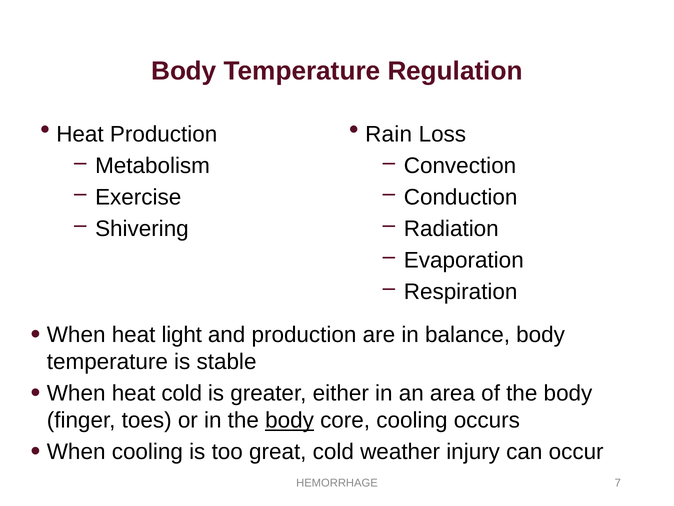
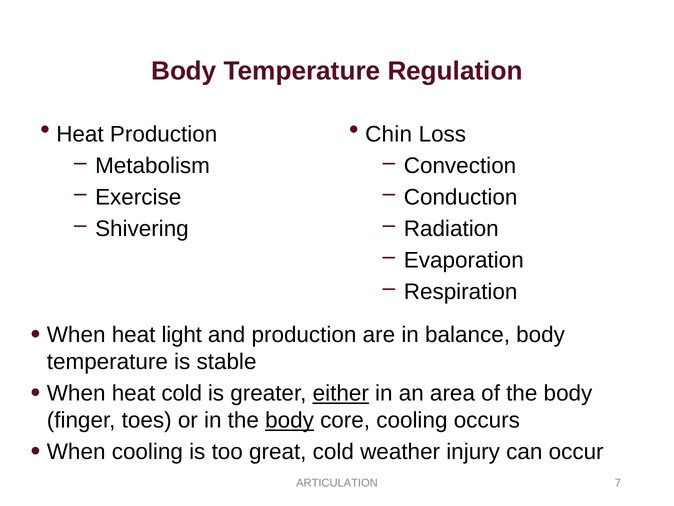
Rain: Rain -> Chin
either underline: none -> present
HEMORRHAGE: HEMORRHAGE -> ARTICULATION
